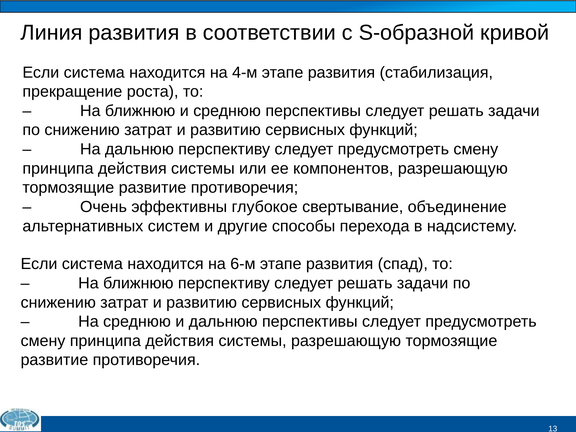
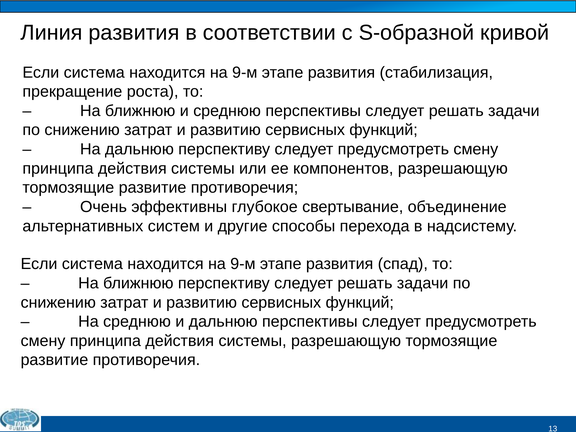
4-м at (245, 72): 4-м -> 9-м
6-м at (243, 264): 6-м -> 9-м
